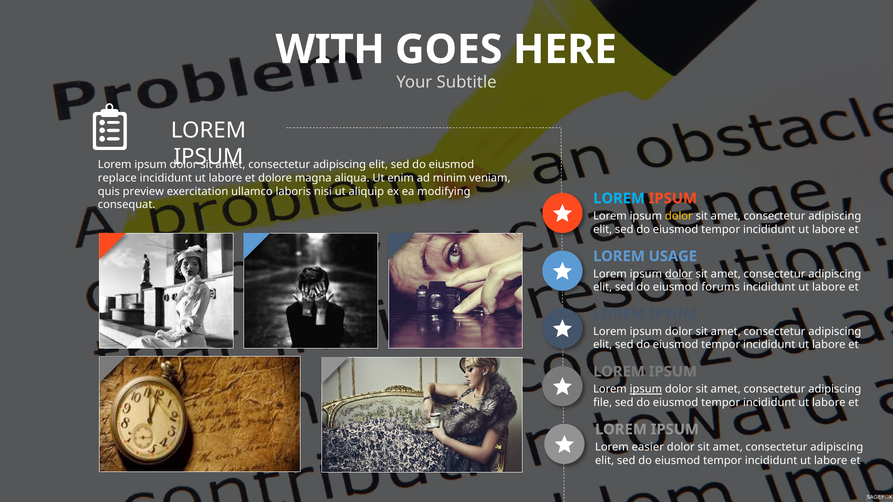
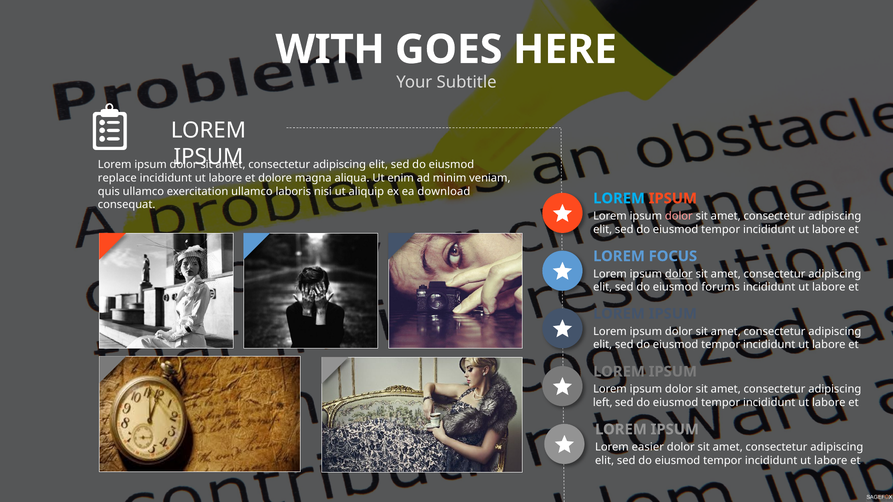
quis preview: preview -> ullamco
modifying: modifying -> download
dolor at (679, 216) colour: yellow -> pink
USAGE: USAGE -> FOCUS
ipsum at (646, 389) underline: present -> none
file: file -> left
